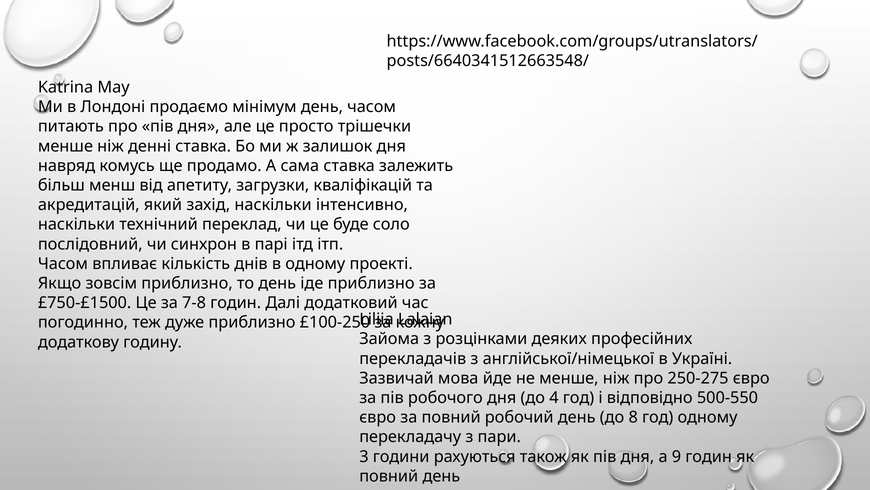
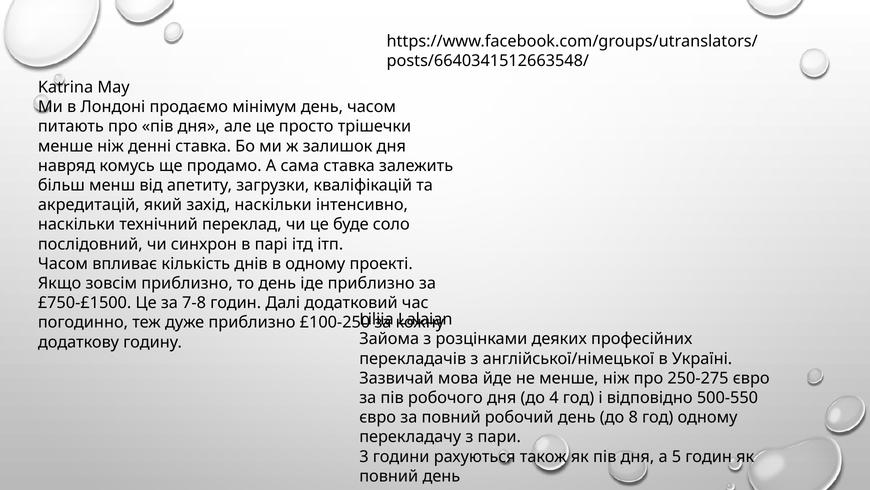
9: 9 -> 5
